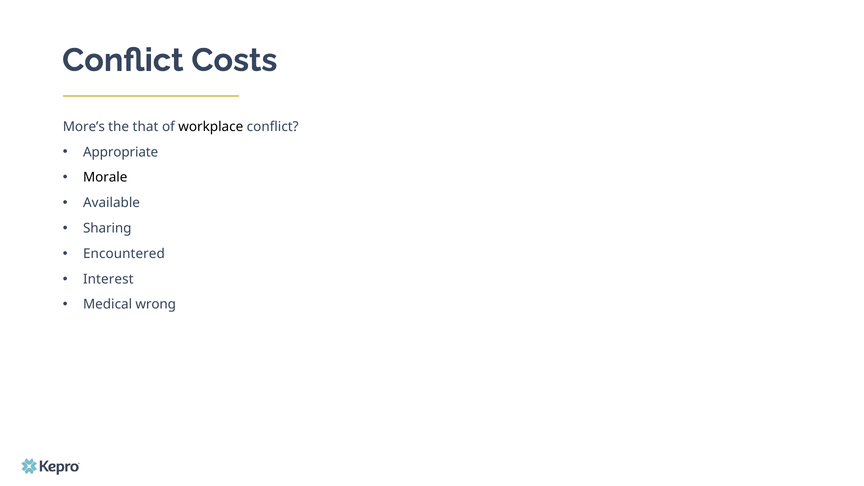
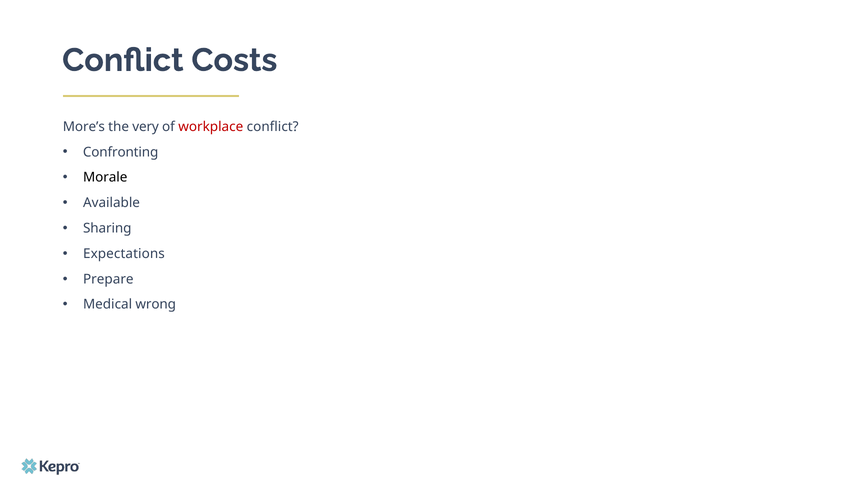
that: that -> very
workplace colour: black -> red
Appropriate: Appropriate -> Confronting
Encountered: Encountered -> Expectations
Interest: Interest -> Prepare
